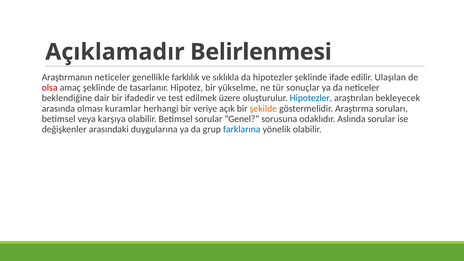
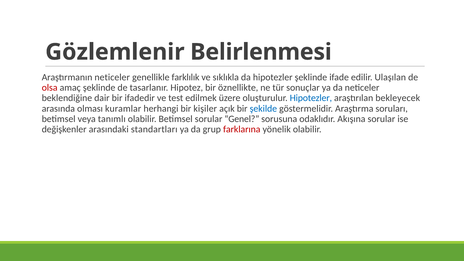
Açıklamadır: Açıklamadır -> Gözlemlenir
yükselme: yükselme -> öznellikte
veriye: veriye -> kişiler
şekilde colour: orange -> blue
karşıya: karşıya -> tanımlı
Aslında: Aslında -> Akışına
duygularına: duygularına -> standartları
farklarına colour: blue -> red
